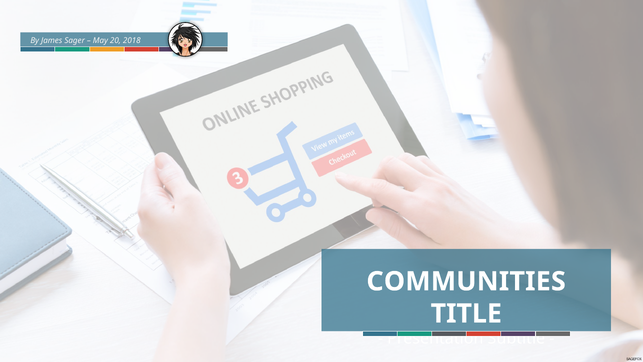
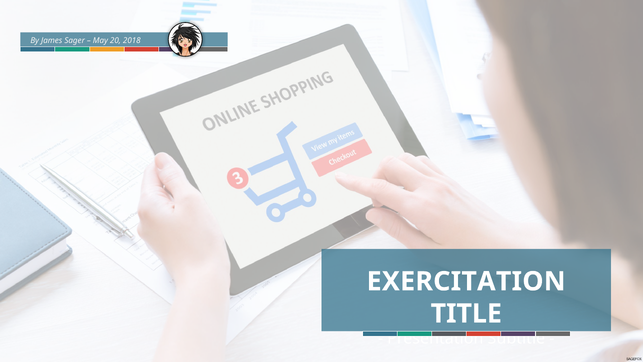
COMMUNITIES: COMMUNITIES -> EXERCITATION
